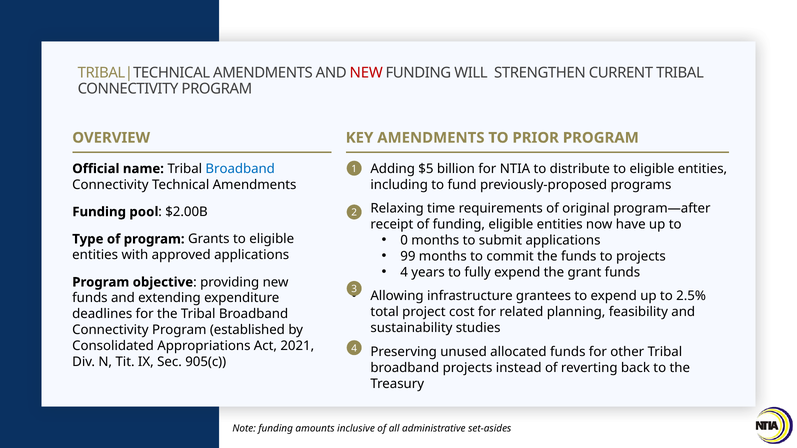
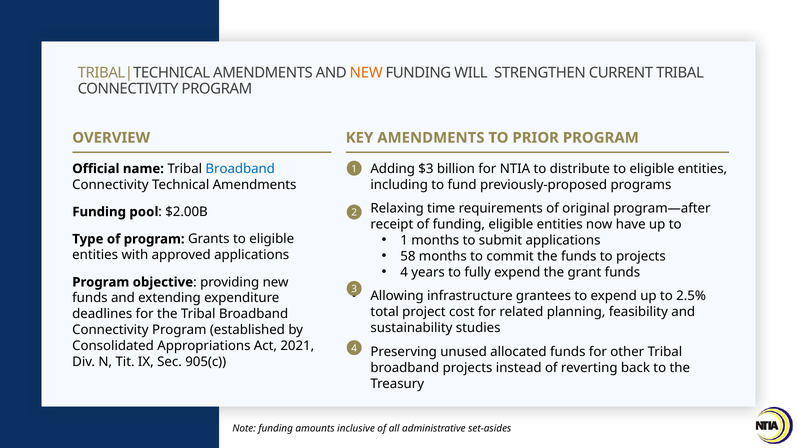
NEW at (366, 73) colour: red -> orange
$5: $5 -> $3
0 at (404, 241): 0 -> 1
99: 99 -> 58
